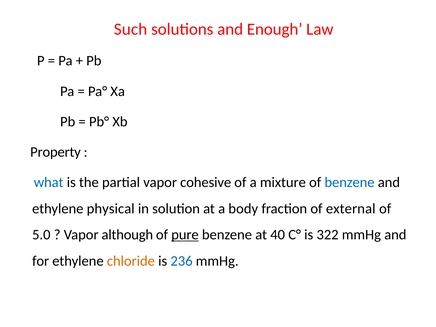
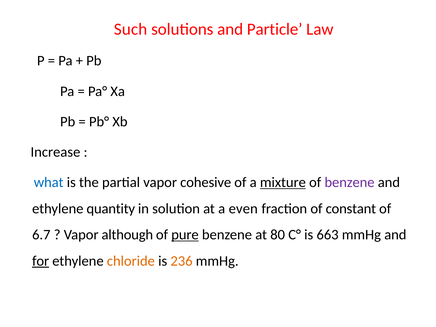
Enough: Enough -> Particle
Property: Property -> Increase
mixture underline: none -> present
benzene at (350, 182) colour: blue -> purple
physical: physical -> quantity
body: body -> even
external: external -> constant
5.0: 5.0 -> 6.7
40: 40 -> 80
322: 322 -> 663
for underline: none -> present
236 colour: blue -> orange
